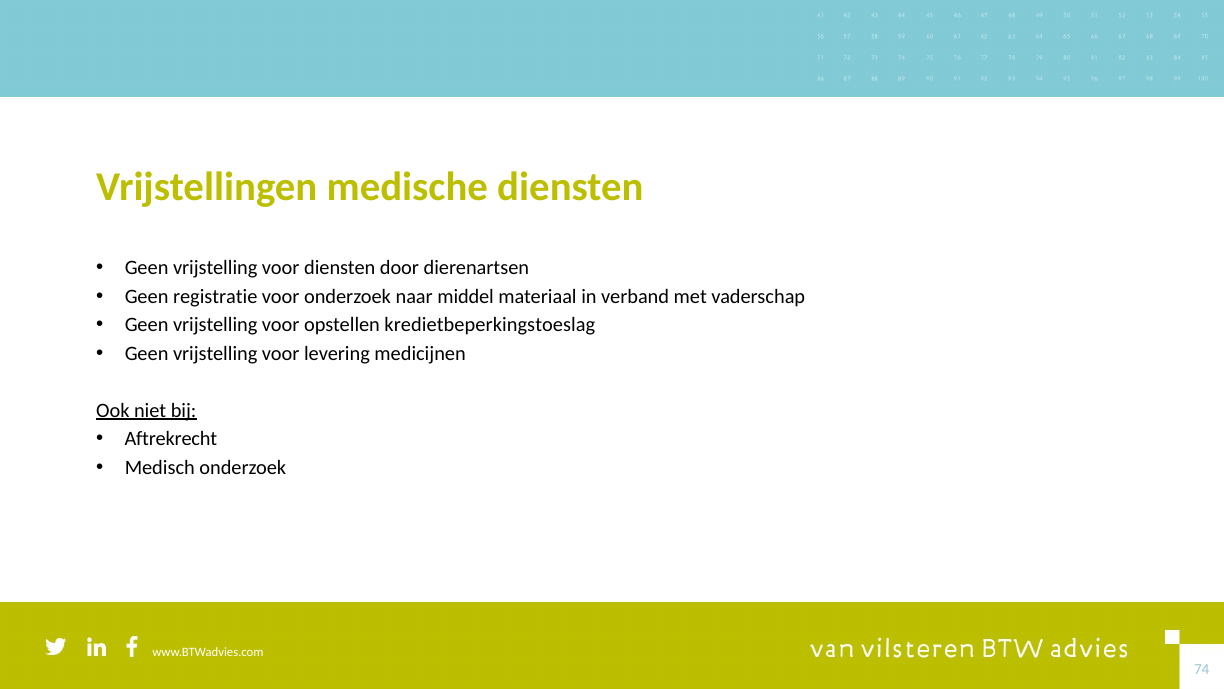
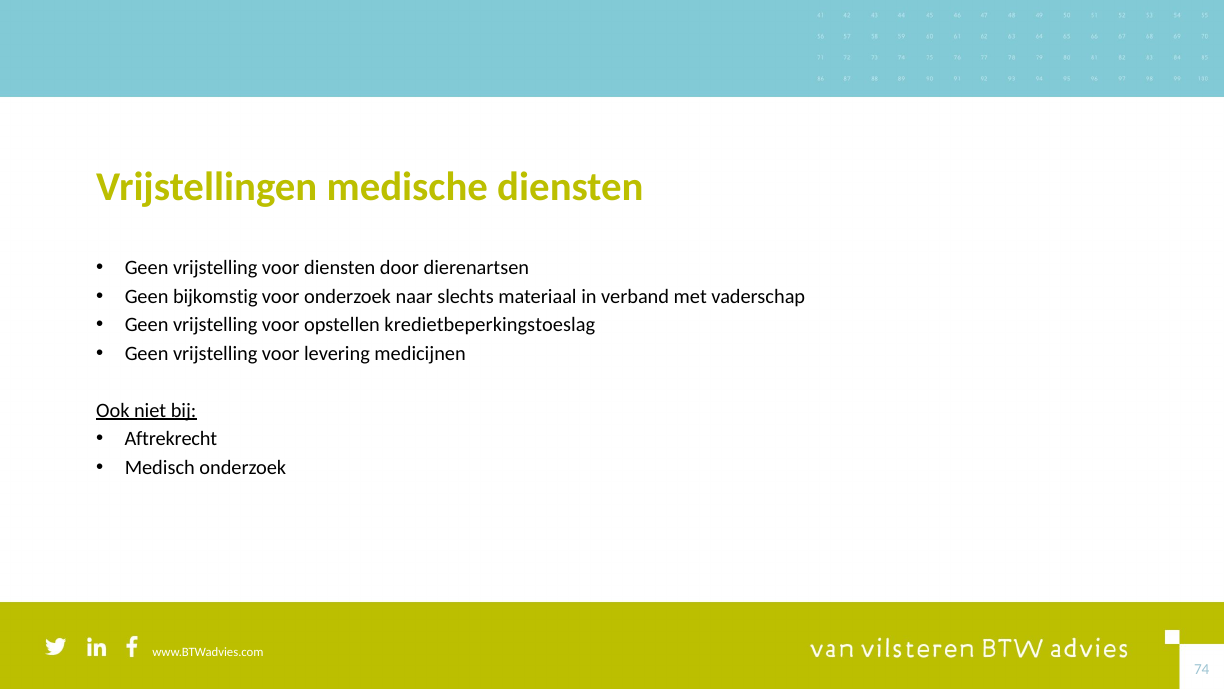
registratie: registratie -> bijkomstig
middel: middel -> slechts
